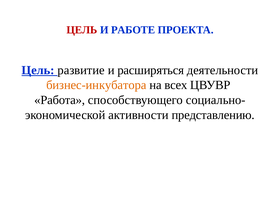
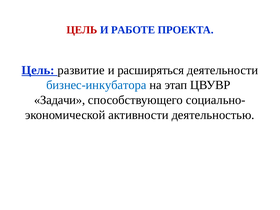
бизнес-инкубатора colour: orange -> blue
всех: всех -> этап
Работа: Работа -> Задачи
представлению: представлению -> деятельностью
